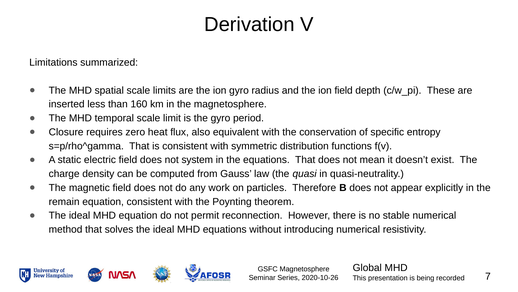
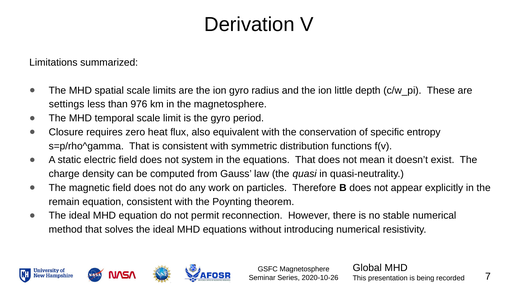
ion field: field -> little
inserted: inserted -> settings
160: 160 -> 976
